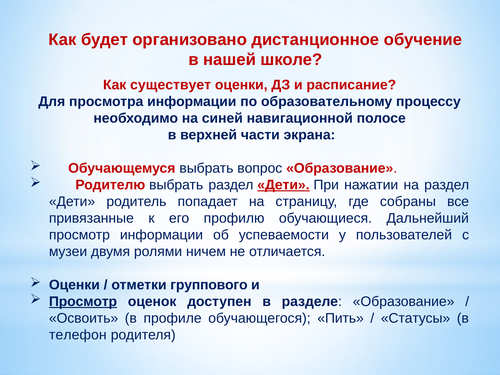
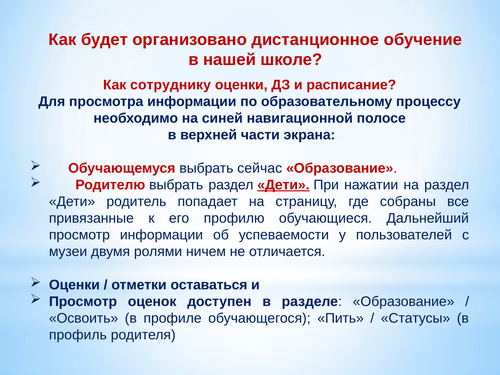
существует: существует -> сотруднику
вопрос: вопрос -> сейчас
группового: группового -> оставаться
Просмотр at (83, 302) underline: present -> none
телефон: телефон -> профиль
